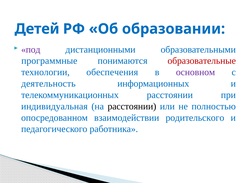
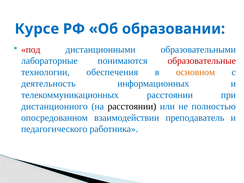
Детей: Детей -> Курсе
под colour: purple -> red
программные: программные -> лабораторные
основном colour: purple -> orange
индивидуальная: индивидуальная -> дистанционного
родительского: родительского -> преподаватель
